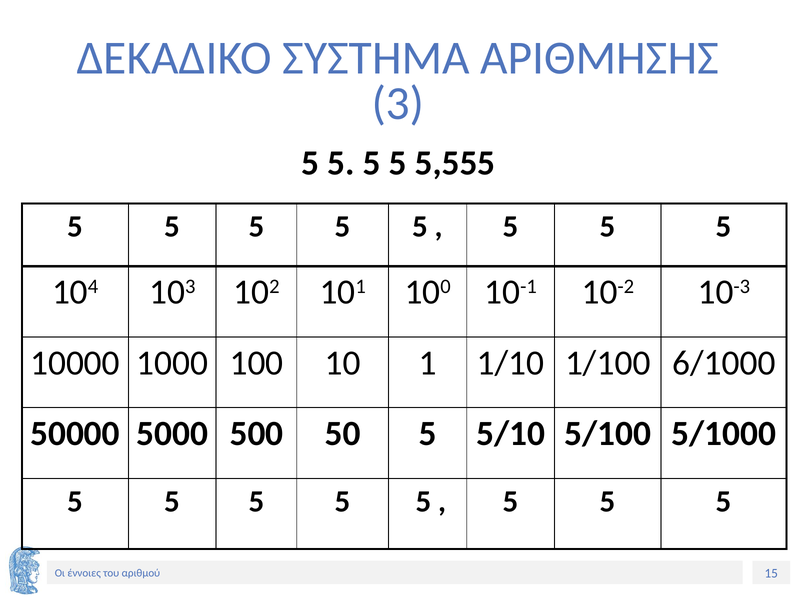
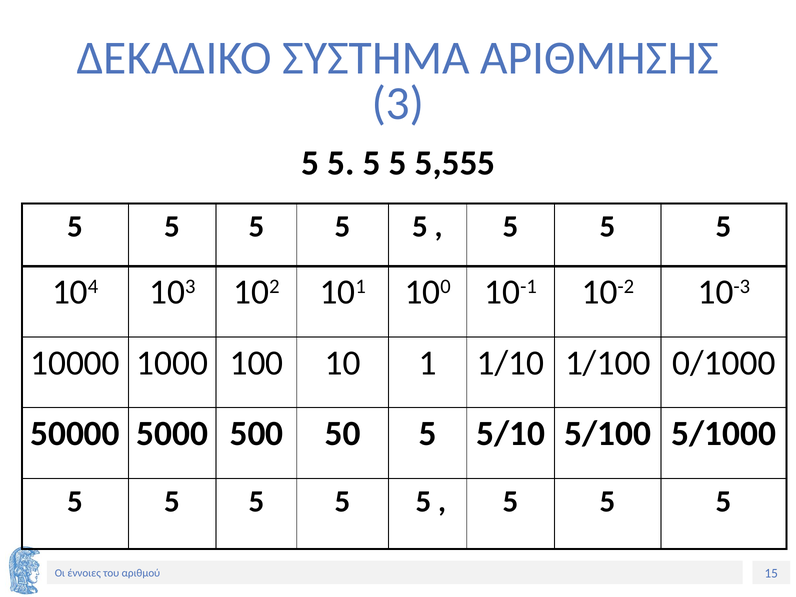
6/1000: 6/1000 -> 0/1000
